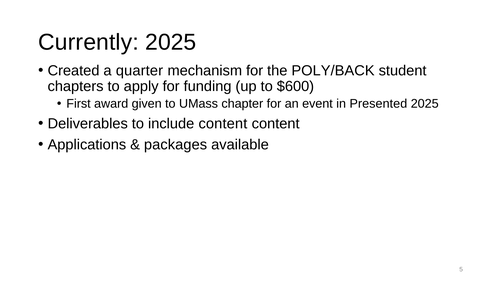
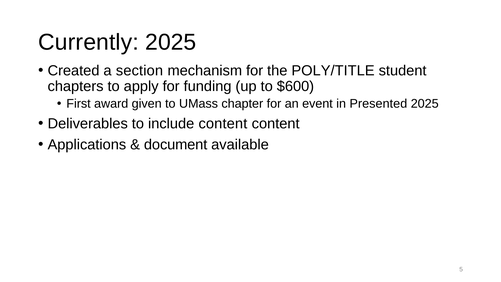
quarter: quarter -> section
POLY/BACK: POLY/BACK -> POLY/TITLE
packages: packages -> document
